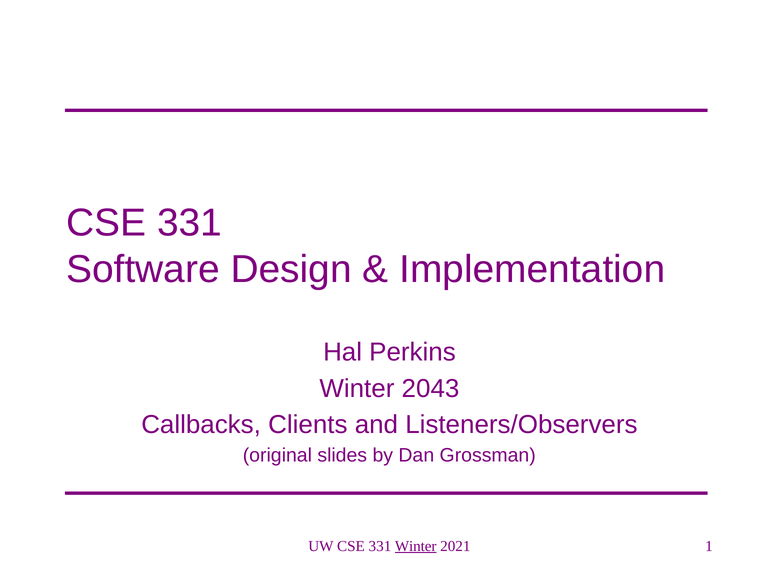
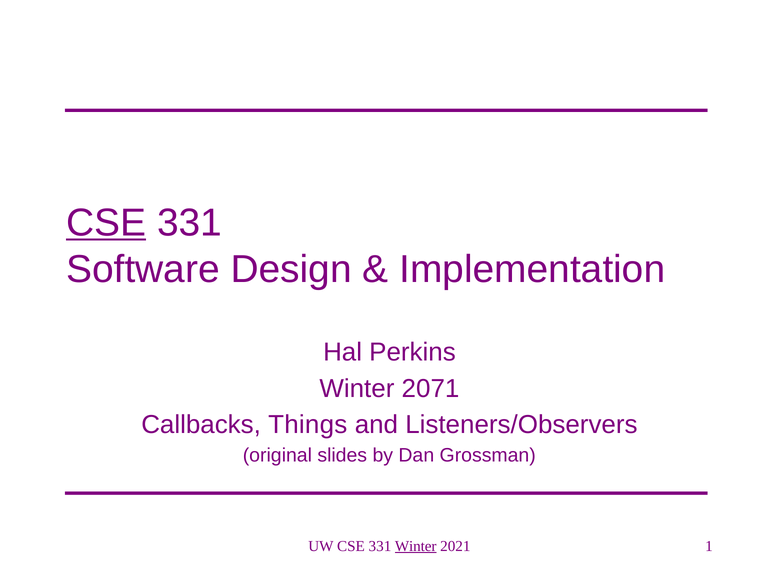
CSE at (106, 223) underline: none -> present
2043: 2043 -> 2071
Clients: Clients -> Things
